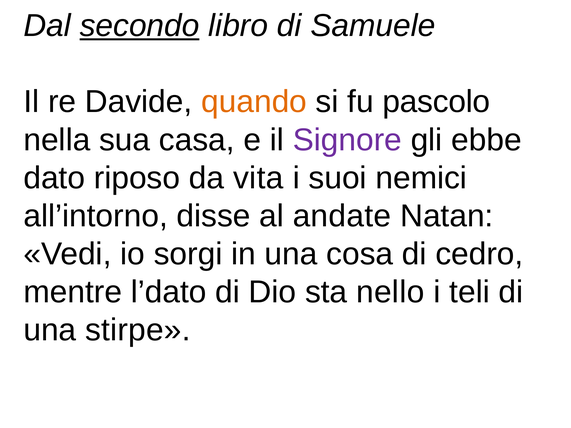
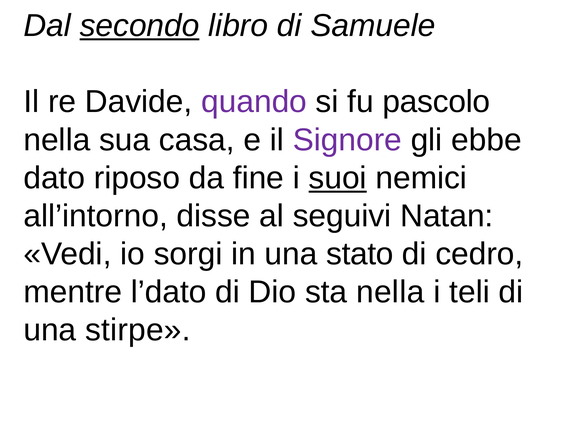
quando colour: orange -> purple
vita: vita -> fine
suoi underline: none -> present
andate: andate -> seguivi
cosa: cosa -> stato
sta nello: nello -> nella
